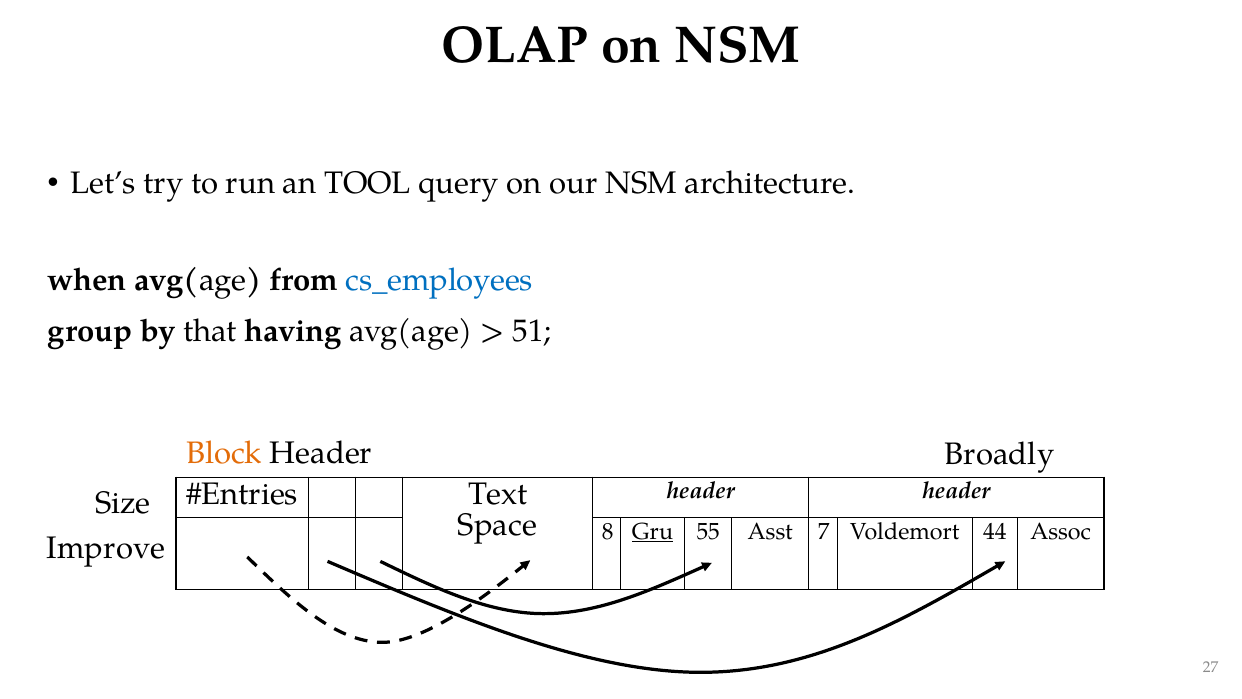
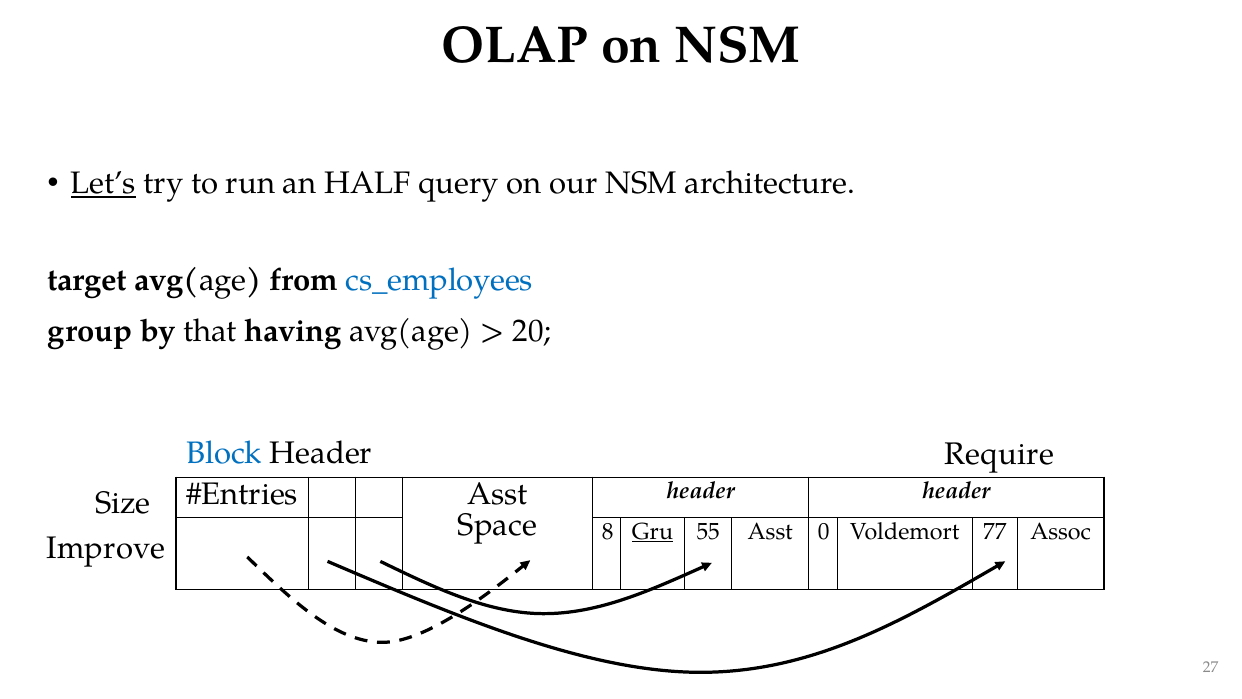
Let’s underline: none -> present
TOOL: TOOL -> HALF
when: when -> target
51: 51 -> 20
Block colour: orange -> blue
Broadly: Broadly -> Require
Text at (498, 494): Text -> Asst
7: 7 -> 0
44: 44 -> 77
